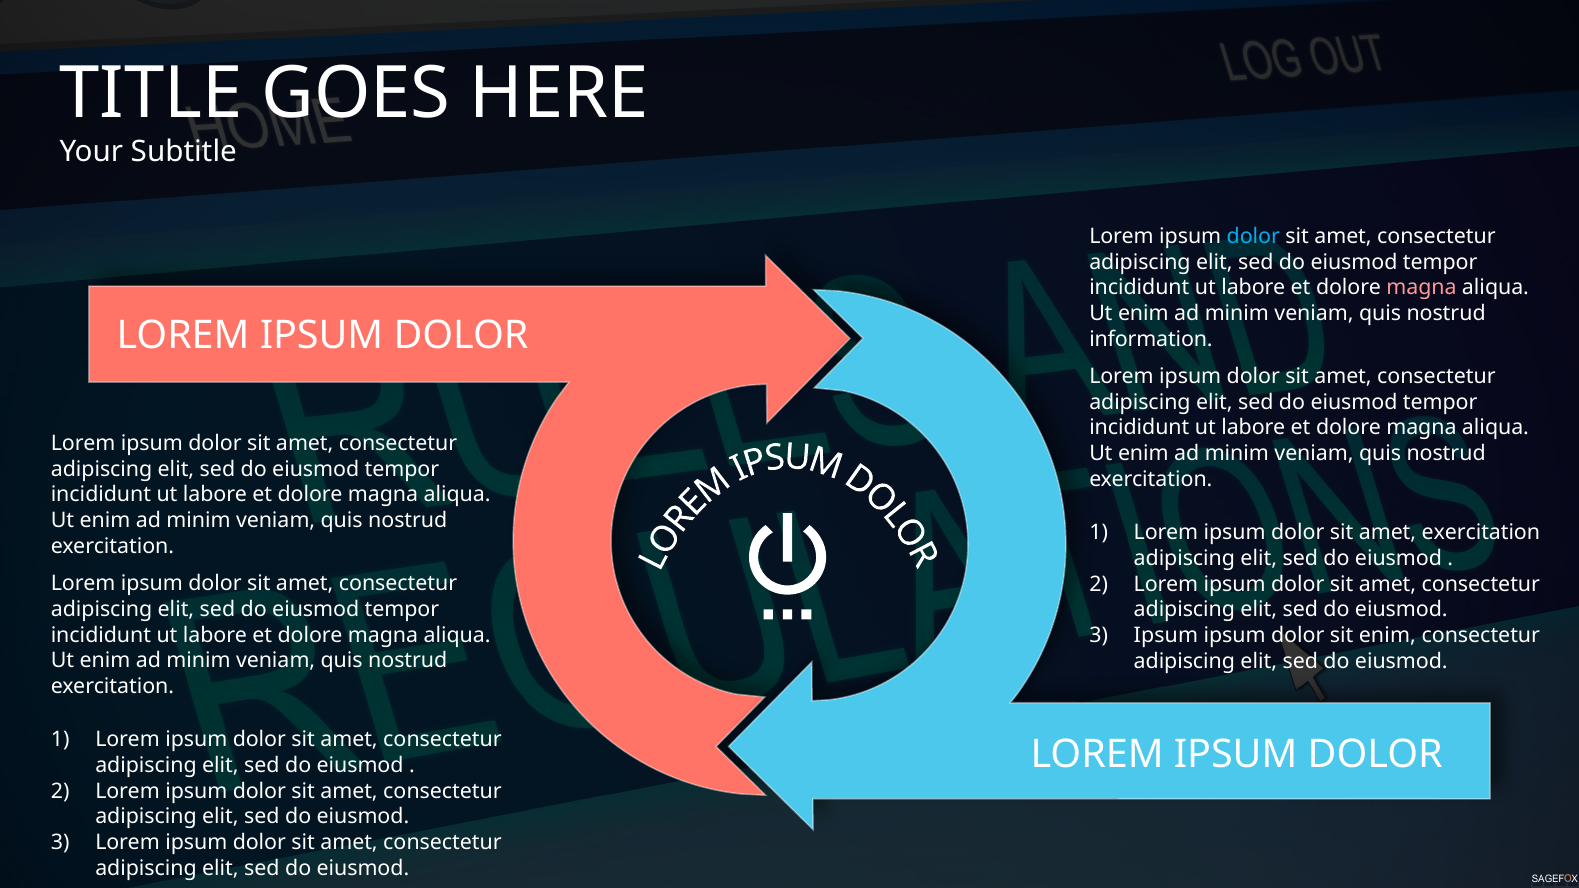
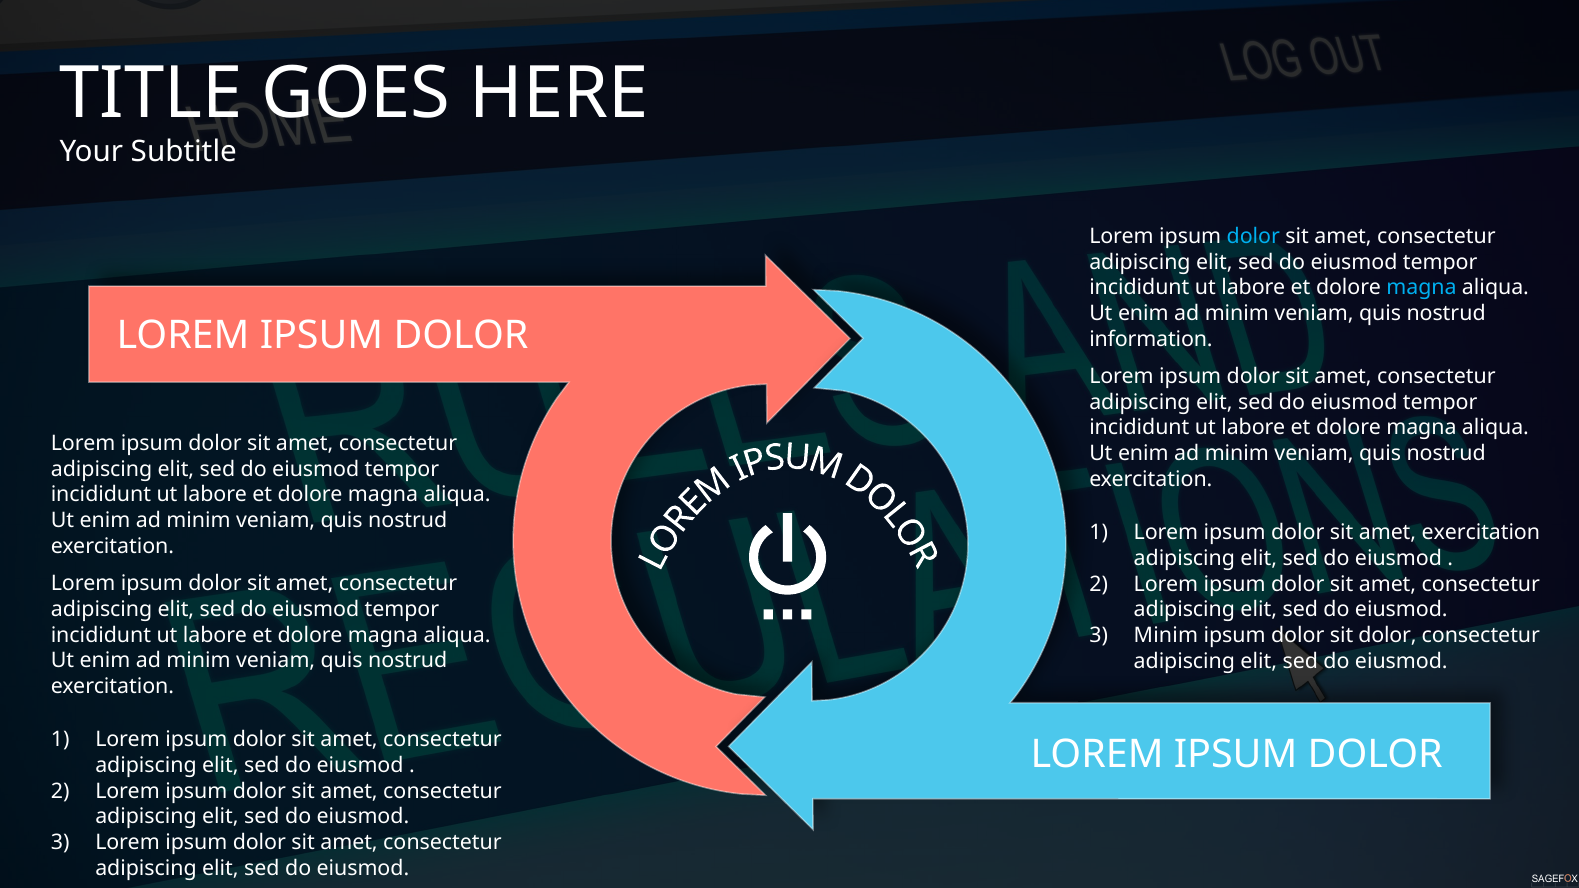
magna at (1421, 288) colour: pink -> light blue
Ipsum at (1166, 635): Ipsum -> Minim
sit enim: enim -> dolor
